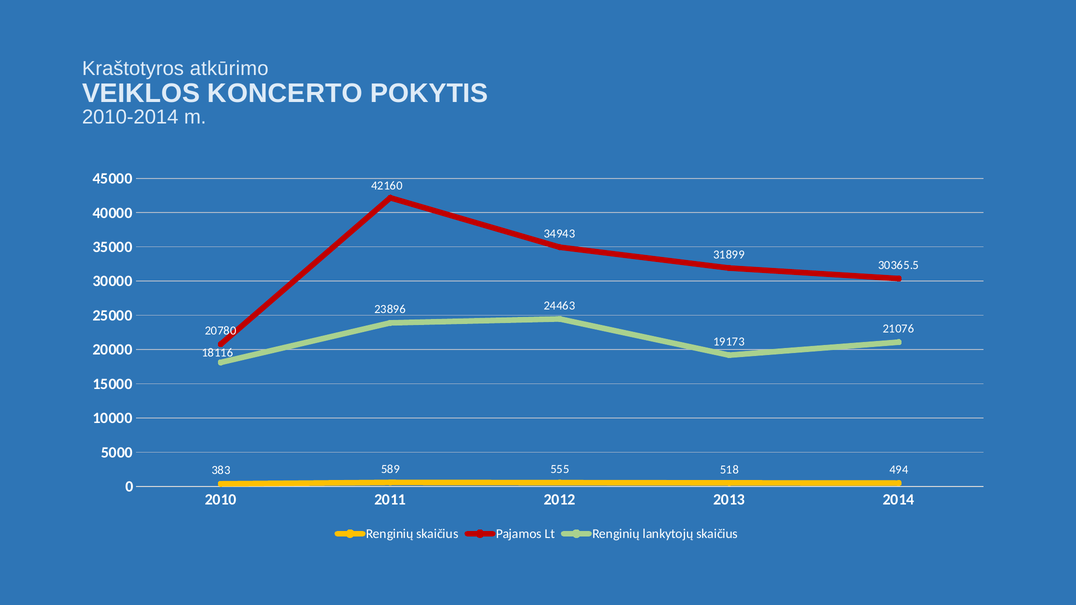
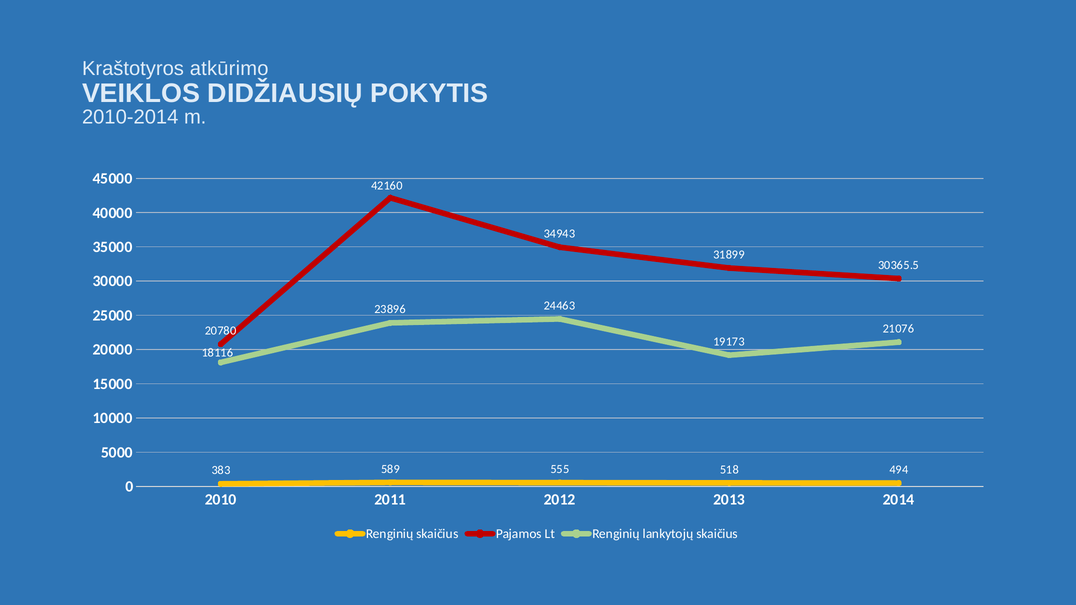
KONCERTO: KONCERTO -> DIDŽIAUSIŲ
